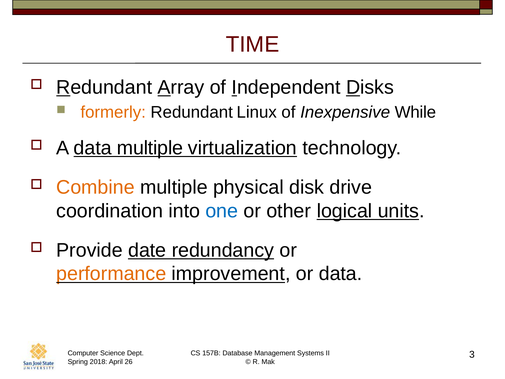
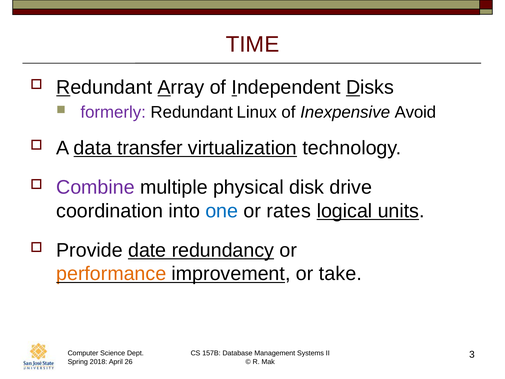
formerly colour: orange -> purple
While: While -> Avoid
data multiple: multiple -> transfer
Combine colour: orange -> purple
other: other -> rates
or data: data -> take
